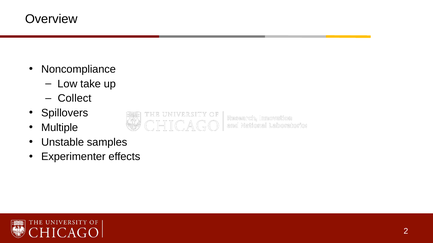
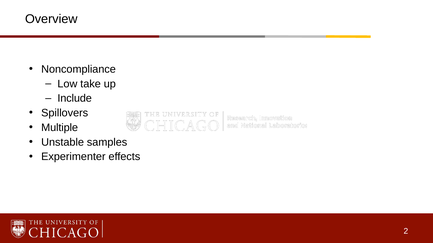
Collect: Collect -> Include
